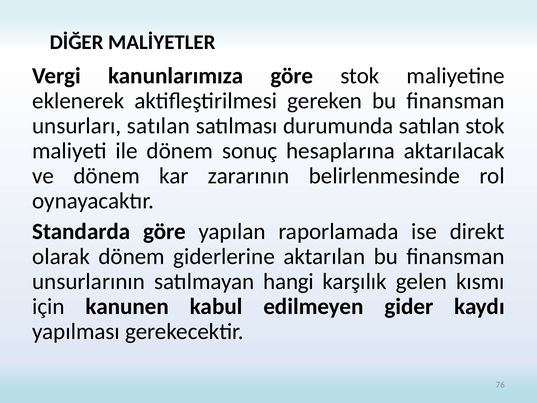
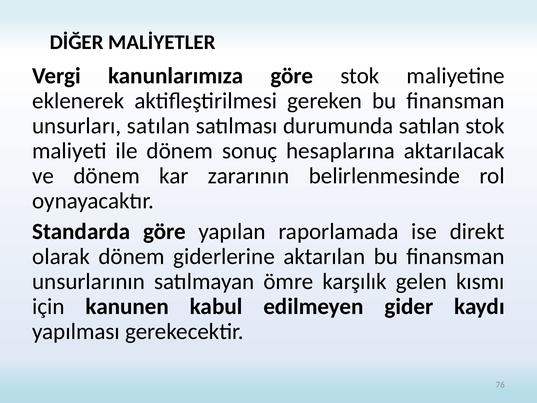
hangi: hangi -> ömre
